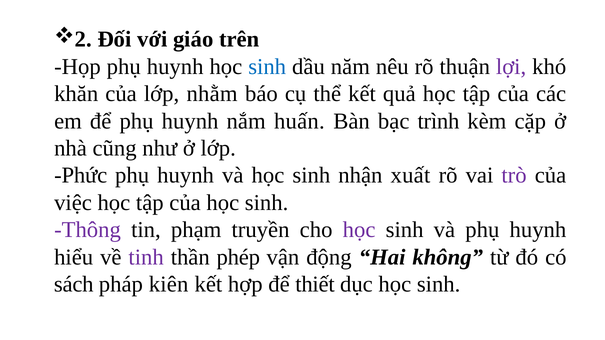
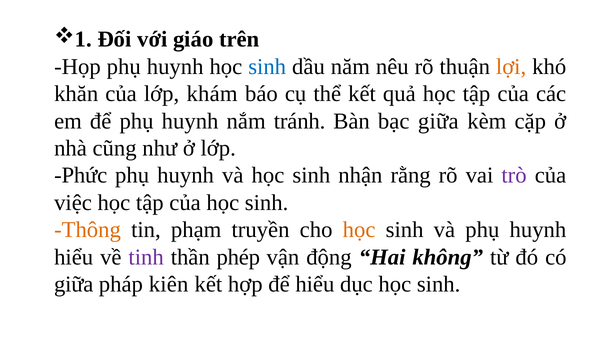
2: 2 -> 1
lợi colour: purple -> orange
nhằm: nhằm -> khám
huấn: huấn -> tránh
bạc trình: trình -> giữa
xuất: xuất -> rằng
Thông colour: purple -> orange
học at (359, 230) colour: purple -> orange
sách at (74, 285): sách -> giữa
để thiết: thiết -> hiểu
